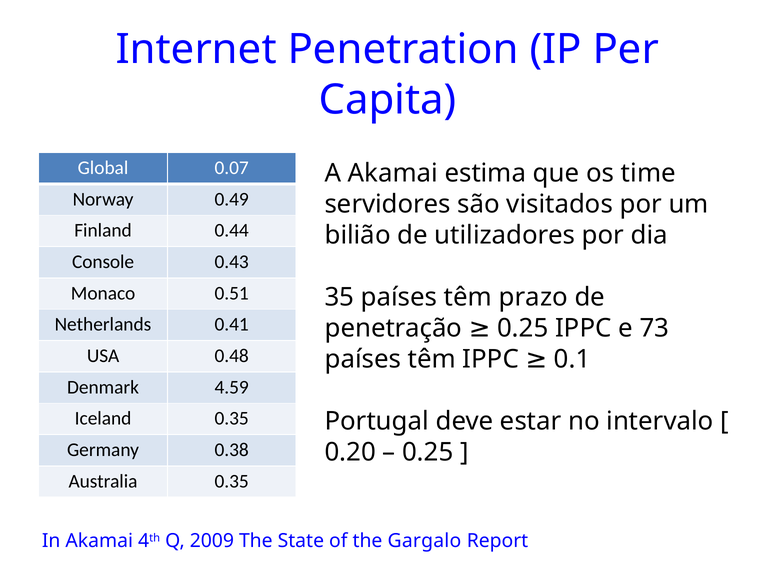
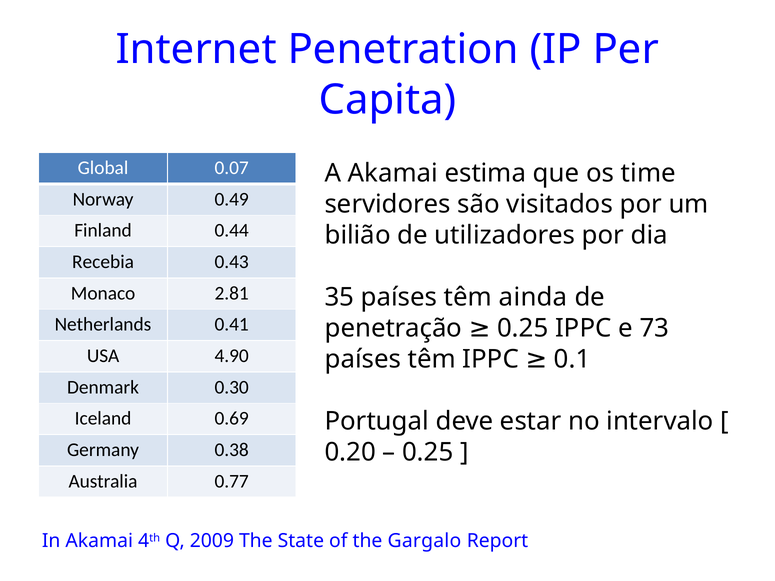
Console: Console -> Recebia
0.51: 0.51 -> 2.81
prazo: prazo -> ainda
0.48: 0.48 -> 4.90
4.59: 4.59 -> 0.30
Iceland 0.35: 0.35 -> 0.69
Australia 0.35: 0.35 -> 0.77
